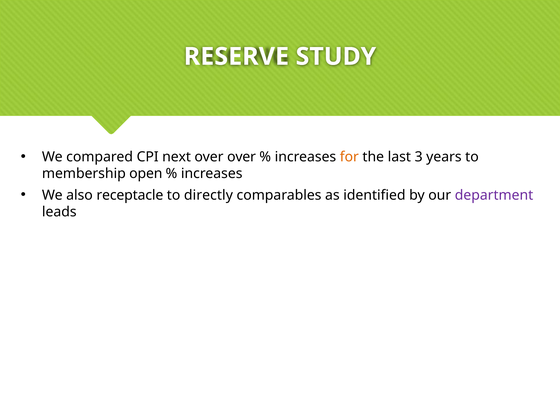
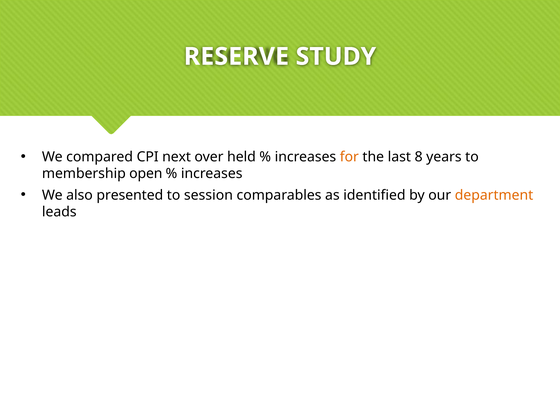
over over: over -> held
3: 3 -> 8
receptacle: receptacle -> presented
directly: directly -> session
department colour: purple -> orange
